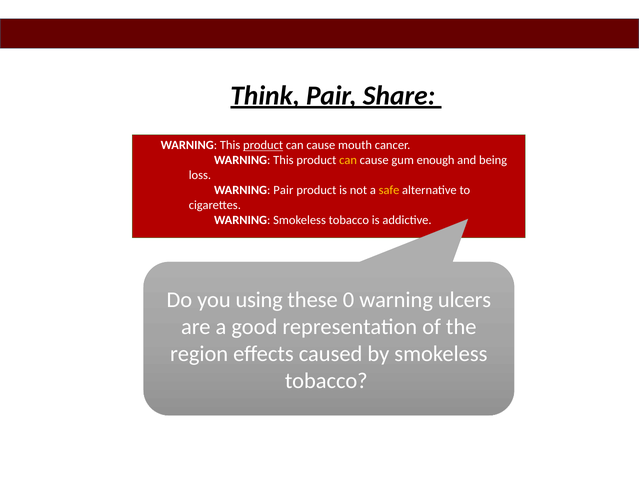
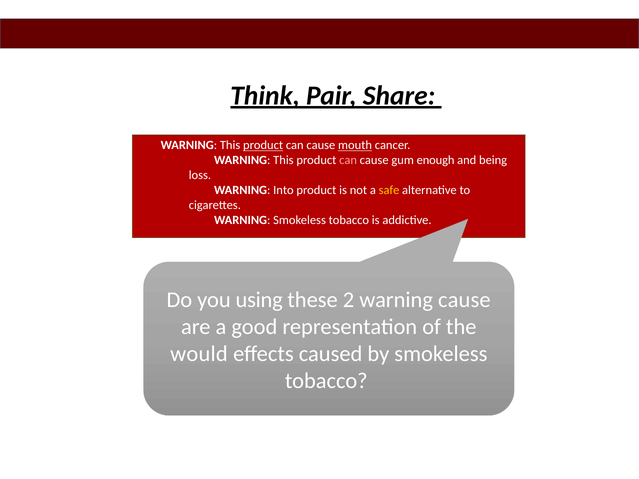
mouth underline: none -> present
can at (348, 160) colour: yellow -> pink
WARNING Pair: Pair -> Into
0: 0 -> 2
warning ulcers: ulcers -> cause
region: region -> would
